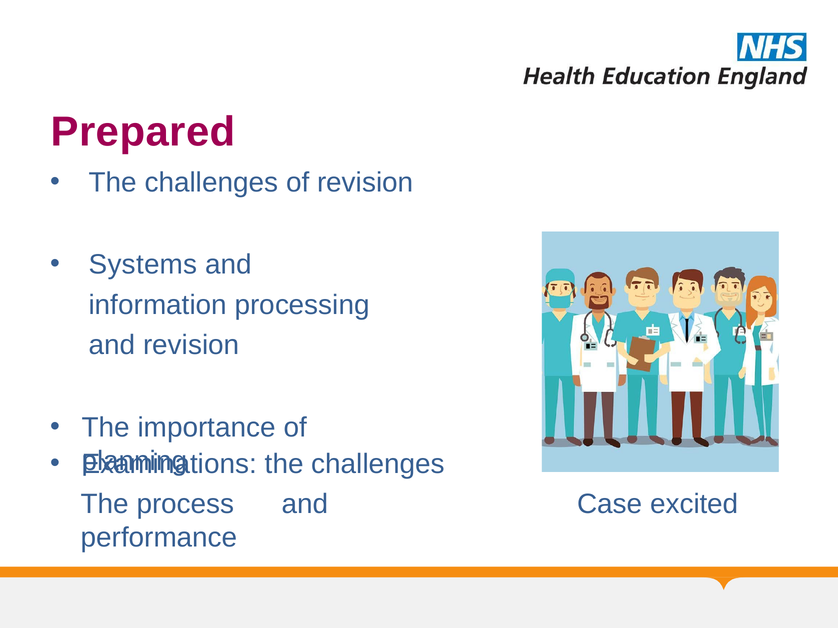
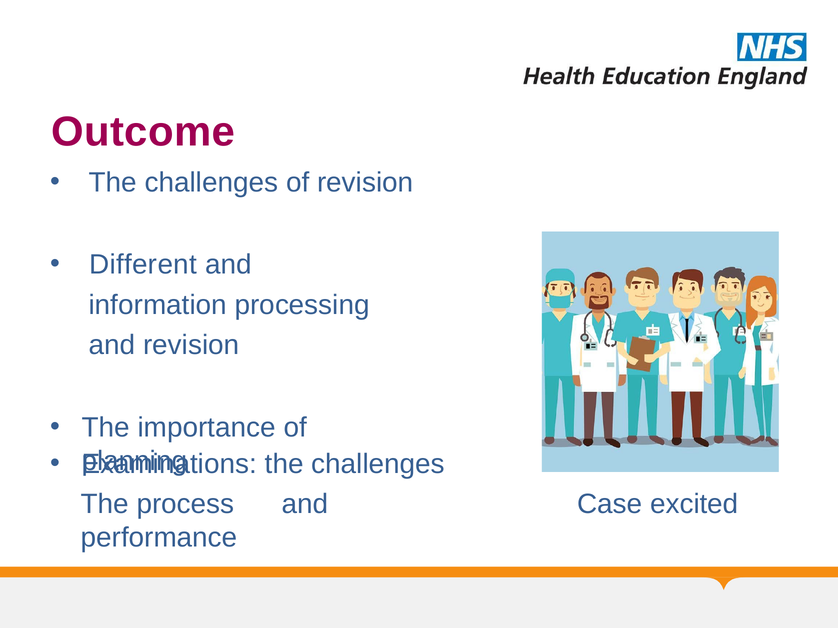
Prepared: Prepared -> Outcome
Systems: Systems -> Different
